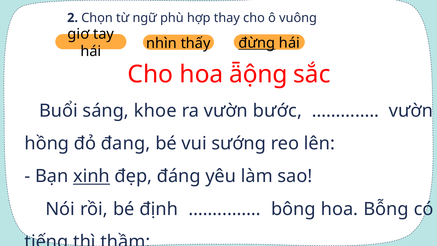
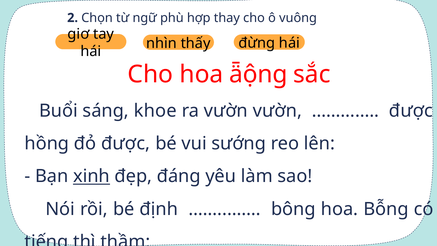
đừng underline: present -> none
vườn bước: bước -> vườn
vườn at (411, 111): vườn -> được
đỏ đang: đang -> được
